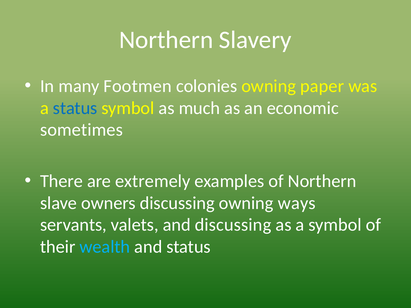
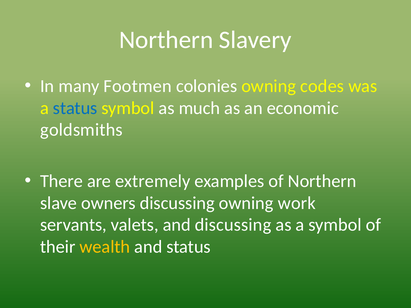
paper: paper -> codes
sometimes: sometimes -> goldsmiths
ways: ways -> work
wealth colour: light blue -> yellow
